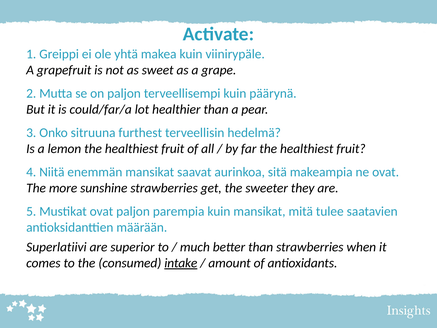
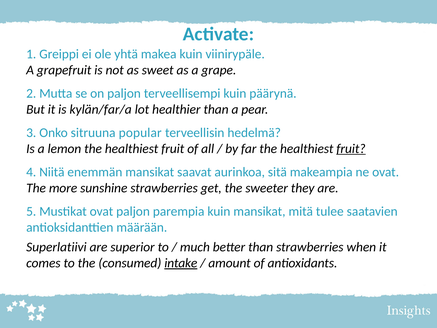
could/far/a: could/far/a -> kylän/far/a
furthest: furthest -> popular
fruit at (351, 149) underline: none -> present
